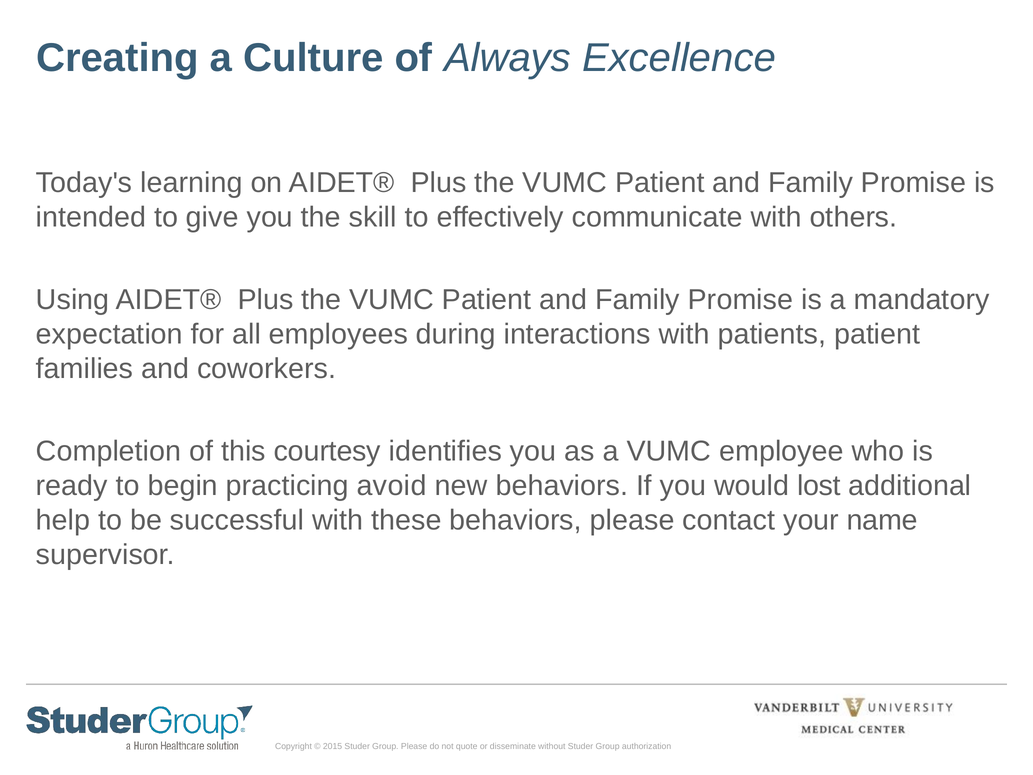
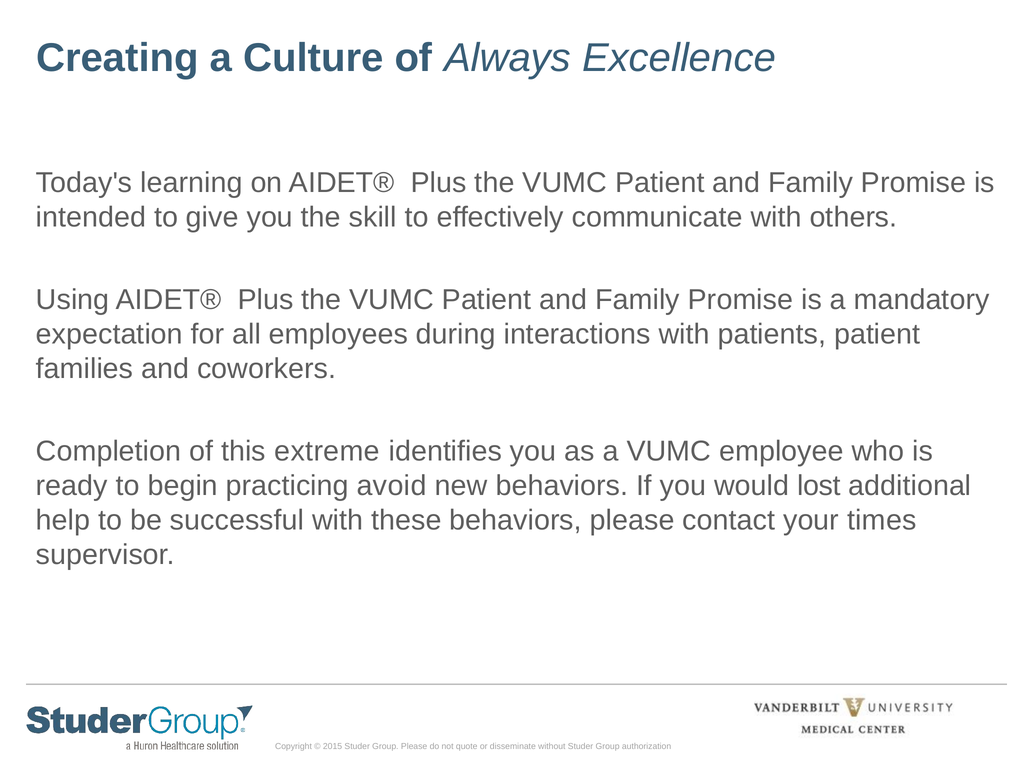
courtesy: courtesy -> extreme
name: name -> times
